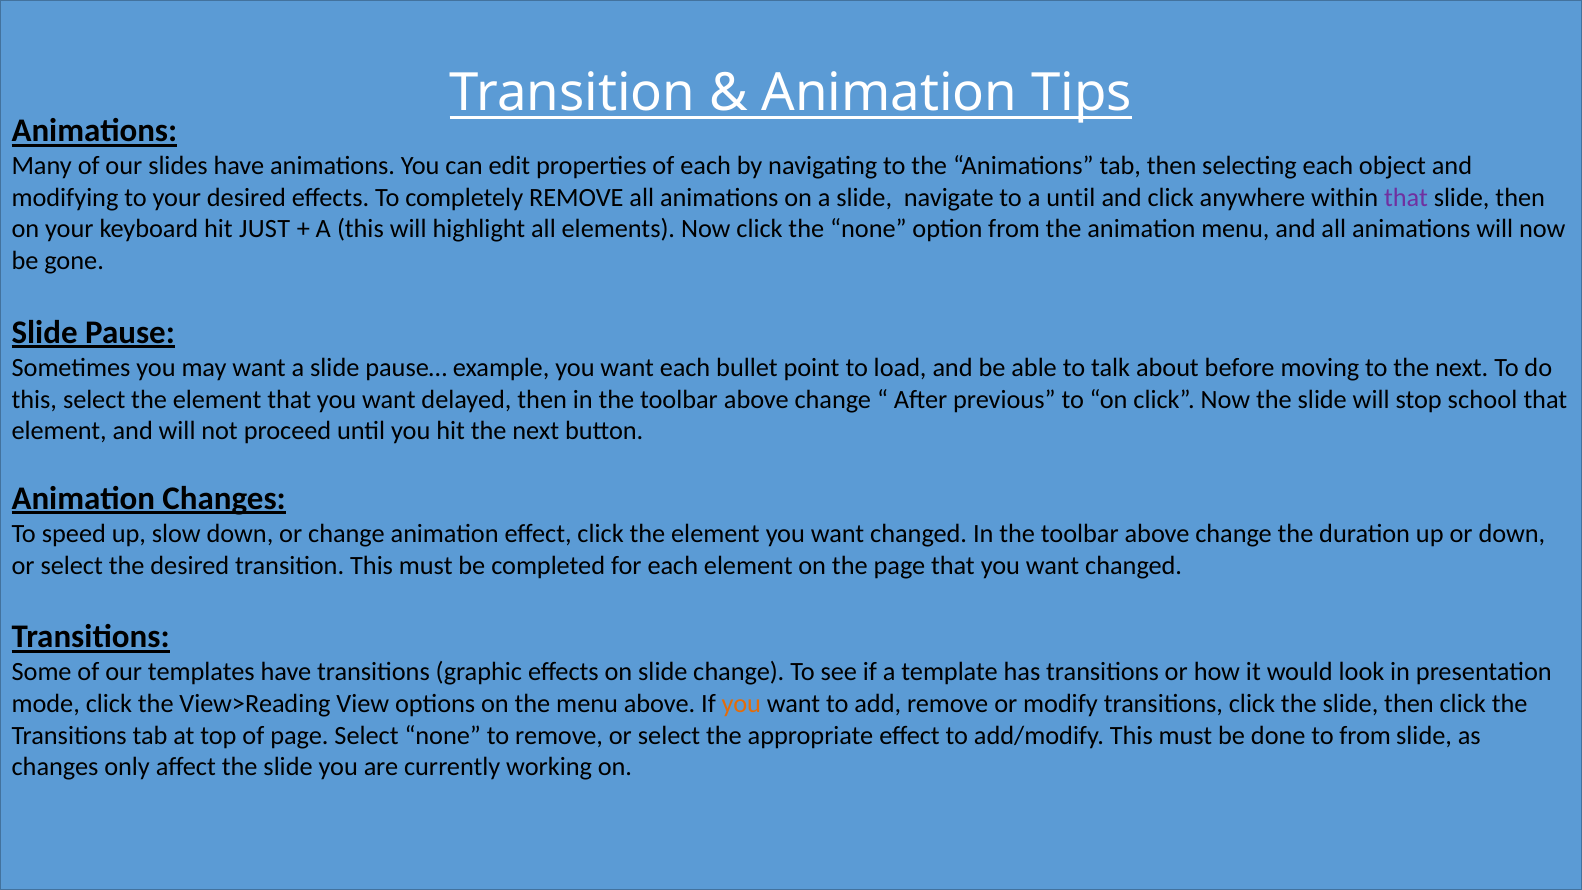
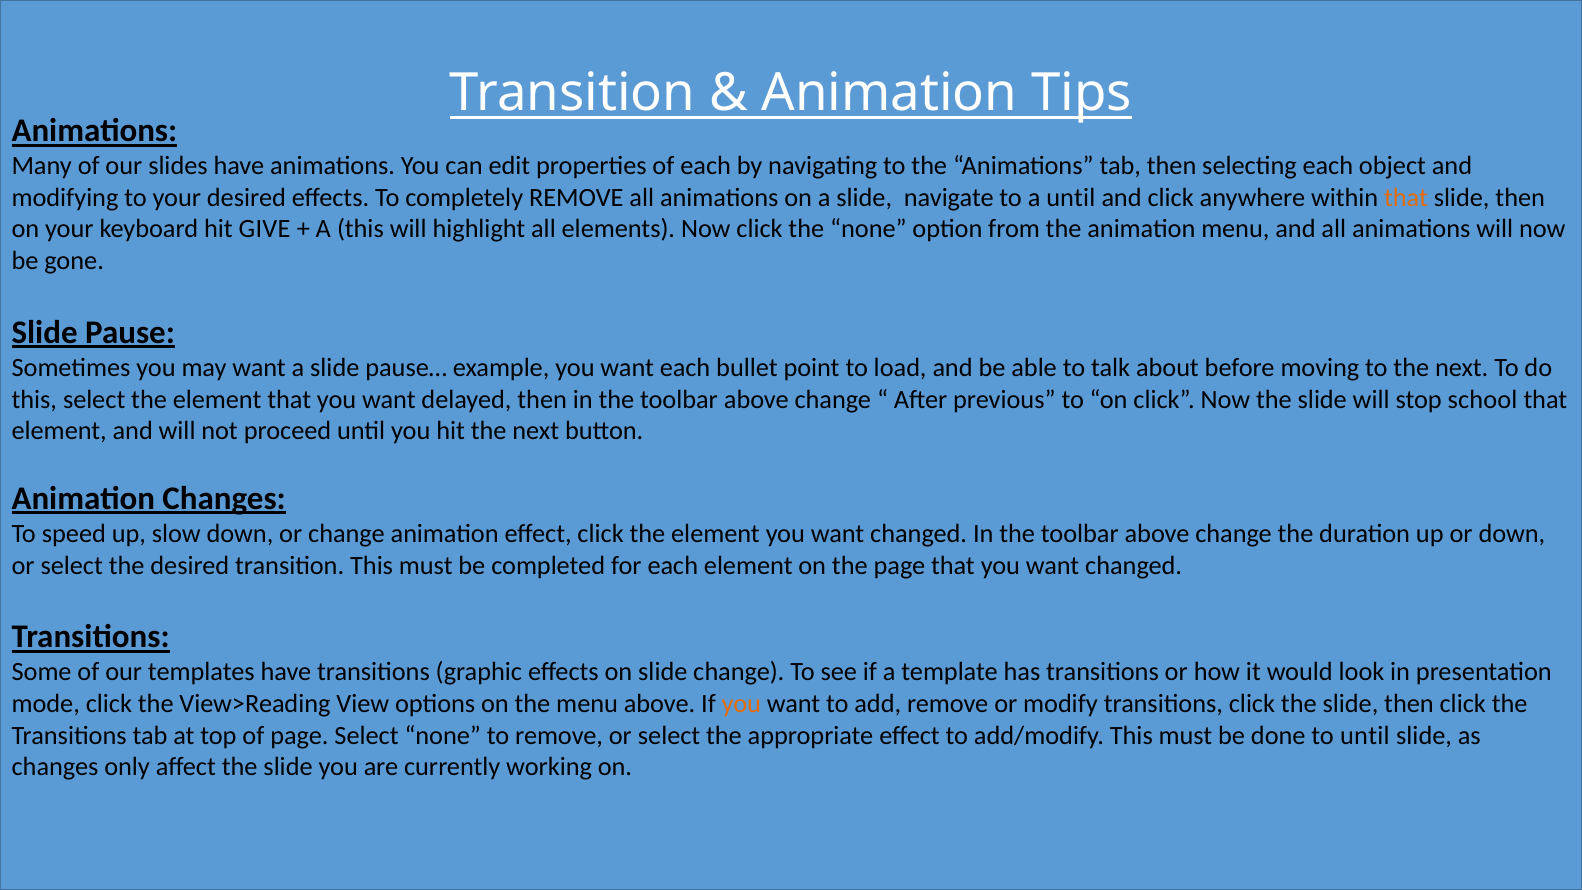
that at (1406, 198) colour: purple -> orange
JUST: JUST -> GIVE
to from: from -> until
